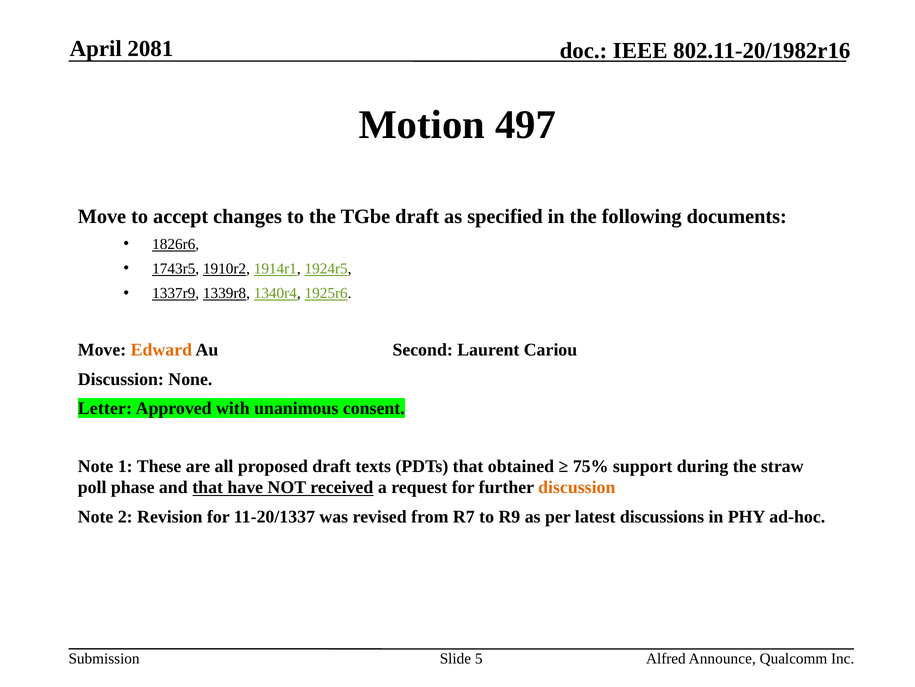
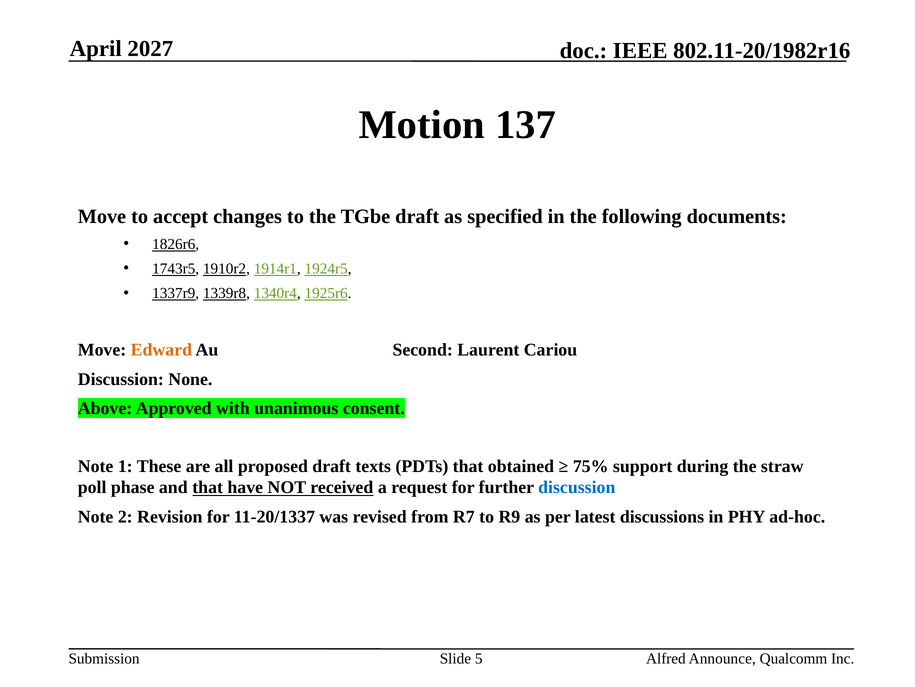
2081: 2081 -> 2027
497: 497 -> 137
Letter: Letter -> Above
discussion at (577, 487) colour: orange -> blue
